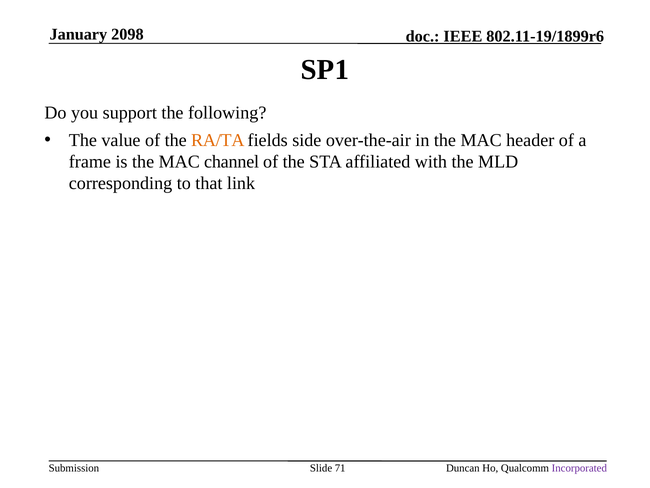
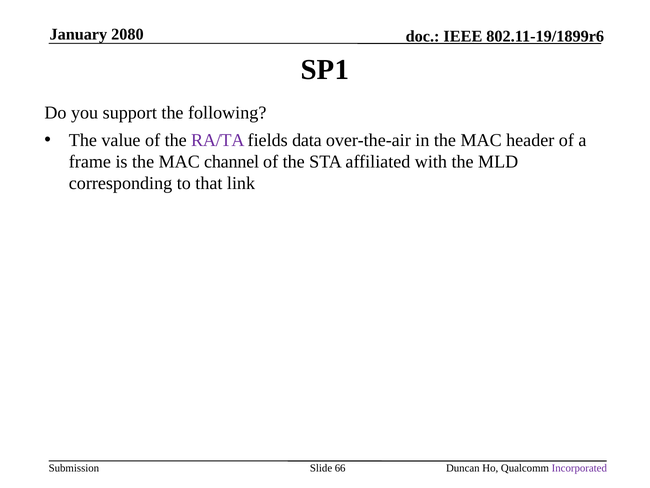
2098: 2098 -> 2080
RA/TA colour: orange -> purple
side: side -> data
71: 71 -> 66
